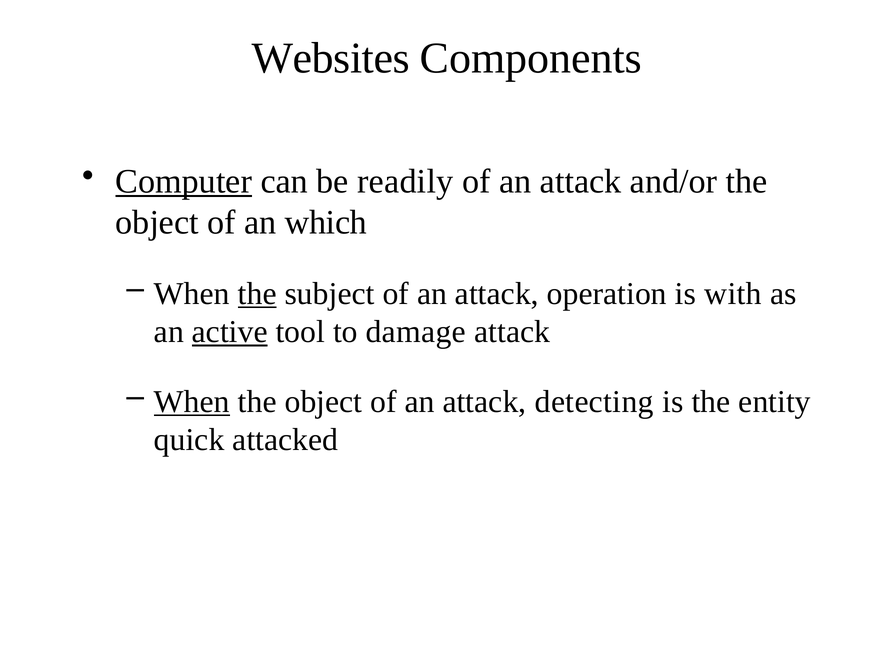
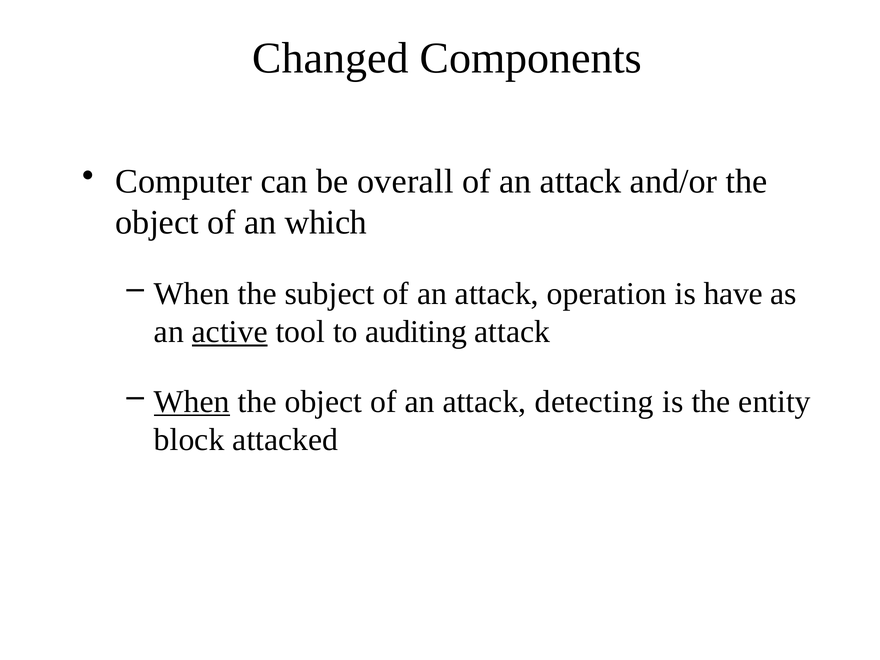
Websites: Websites -> Changed
Computer underline: present -> none
readily: readily -> overall
the at (257, 294) underline: present -> none
with: with -> have
damage: damage -> auditing
quick: quick -> block
